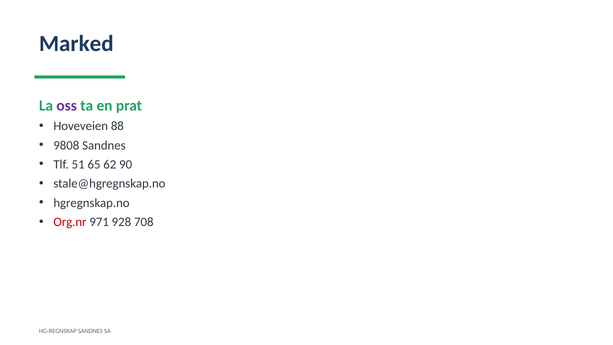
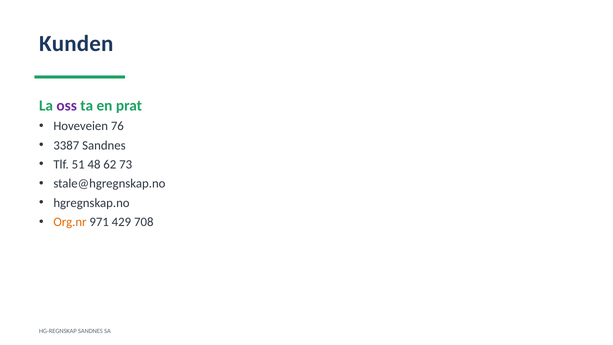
Marked: Marked -> Kunden
88: 88 -> 76
9808: 9808 -> 3387
65: 65 -> 48
90: 90 -> 73
Org.nr colour: red -> orange
928: 928 -> 429
